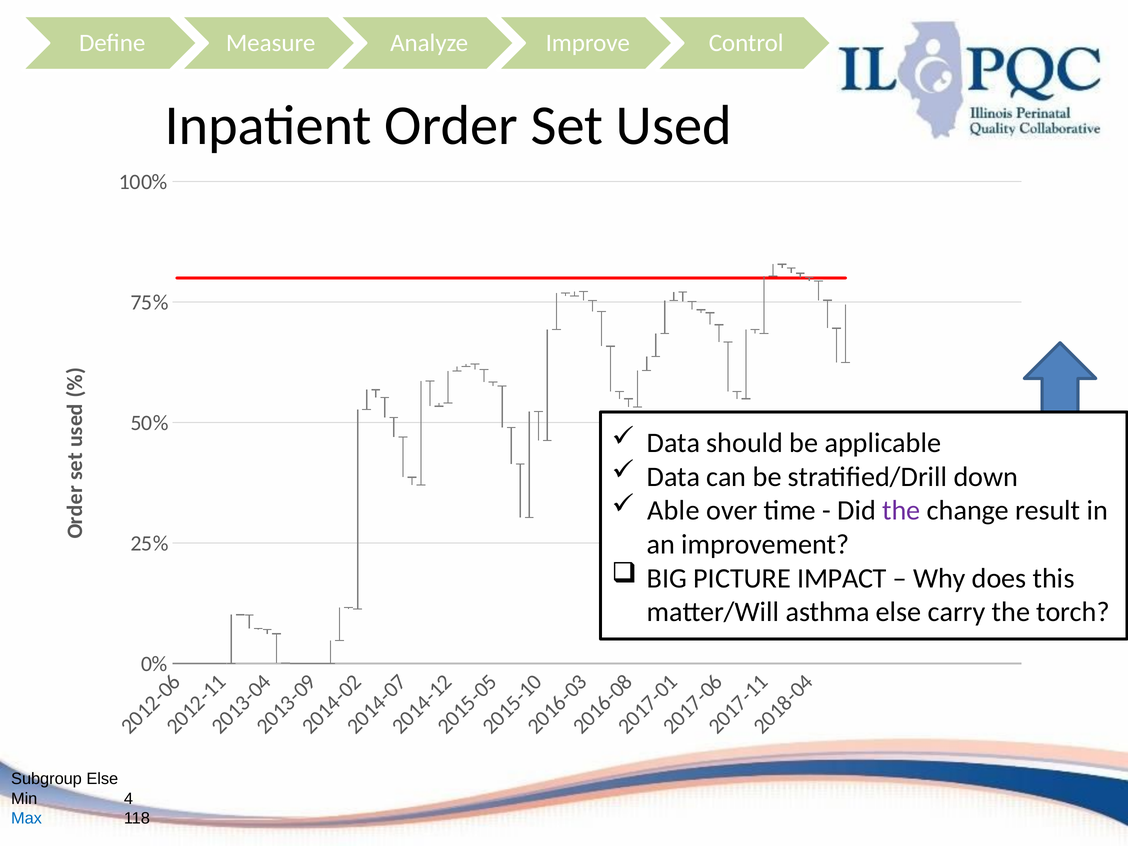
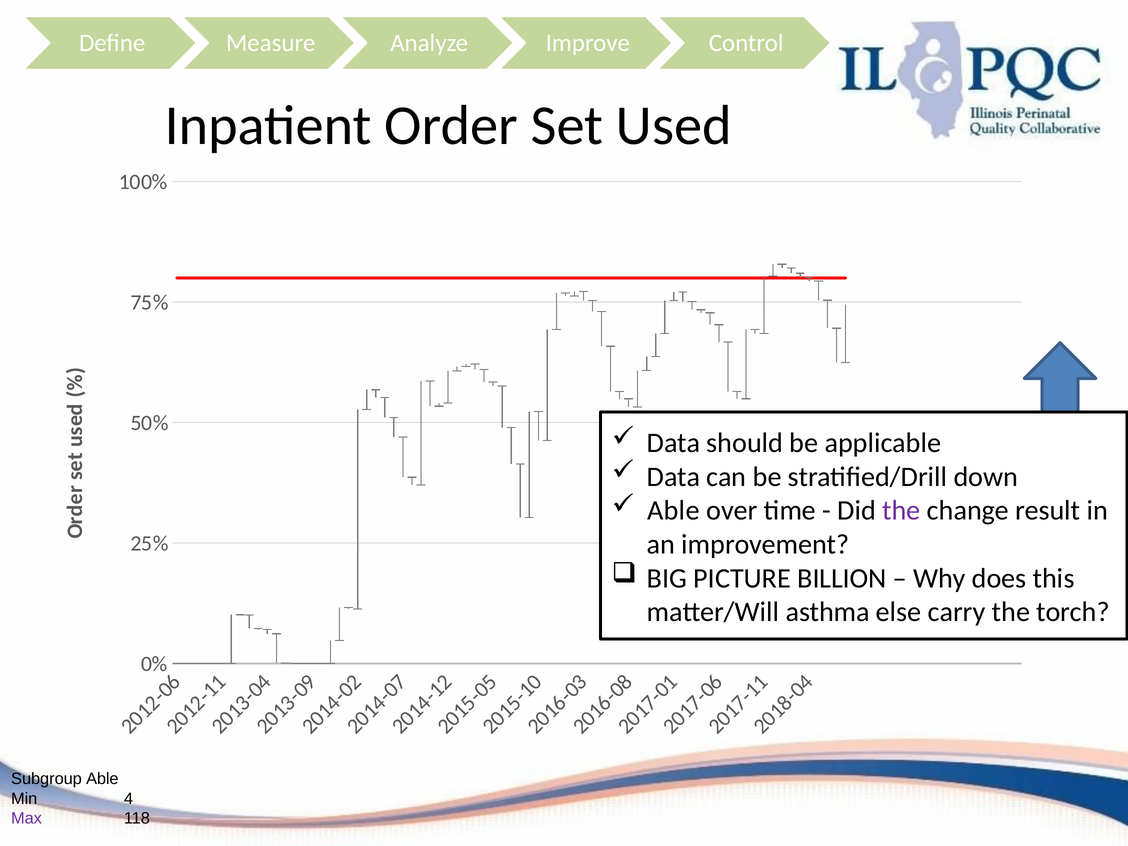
IMPACT: IMPACT -> BILLION
Subgroup Else: Else -> Able
Max colour: blue -> purple
